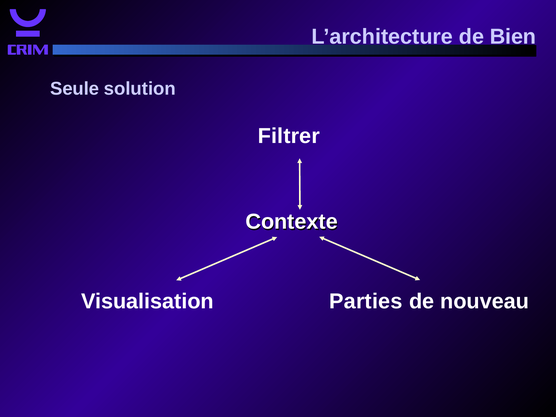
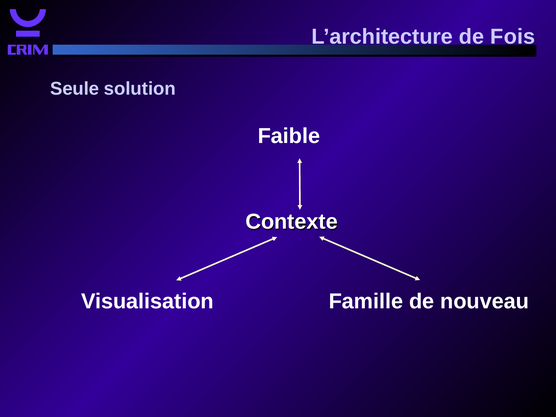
Bien: Bien -> Fois
Filtrer: Filtrer -> Faible
Parties: Parties -> Famille
